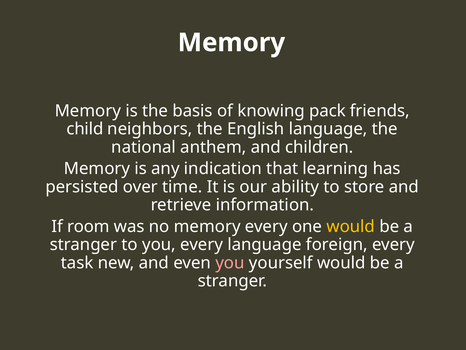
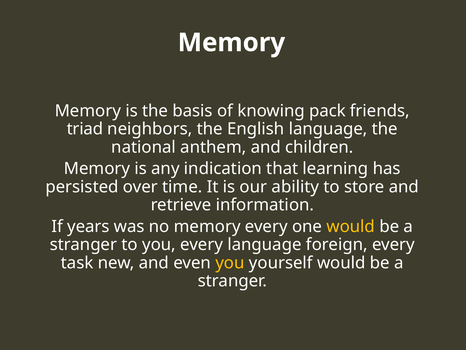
child: child -> triad
room: room -> years
you at (230, 262) colour: pink -> yellow
